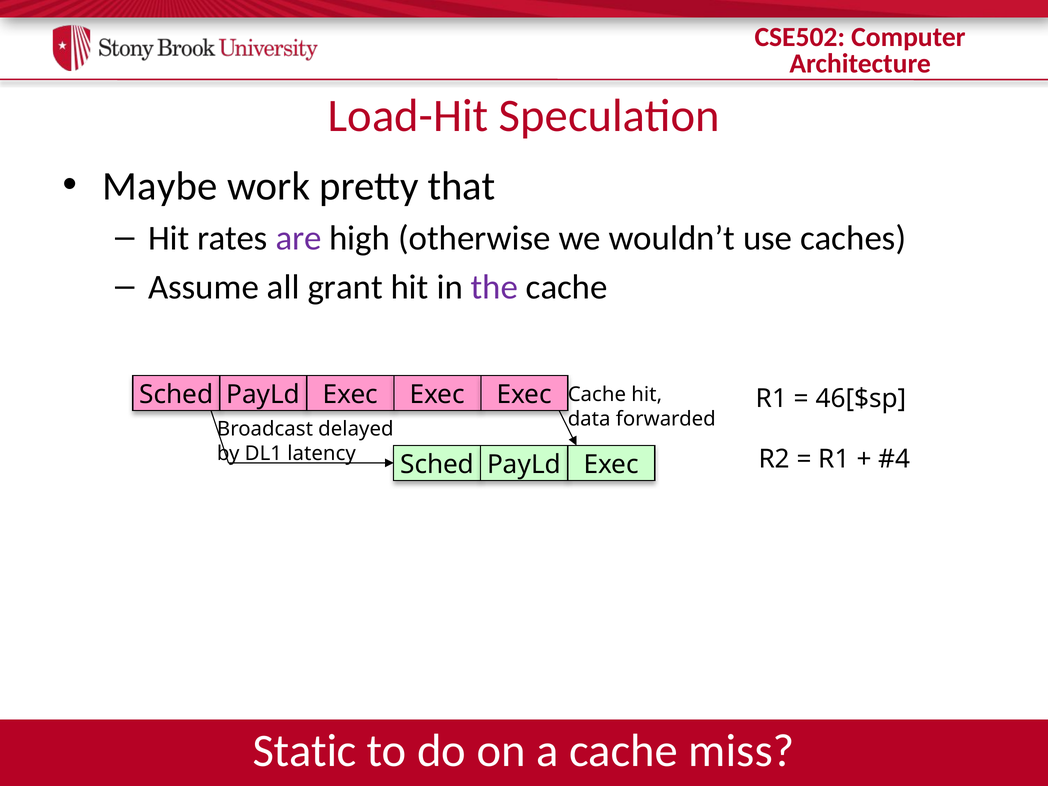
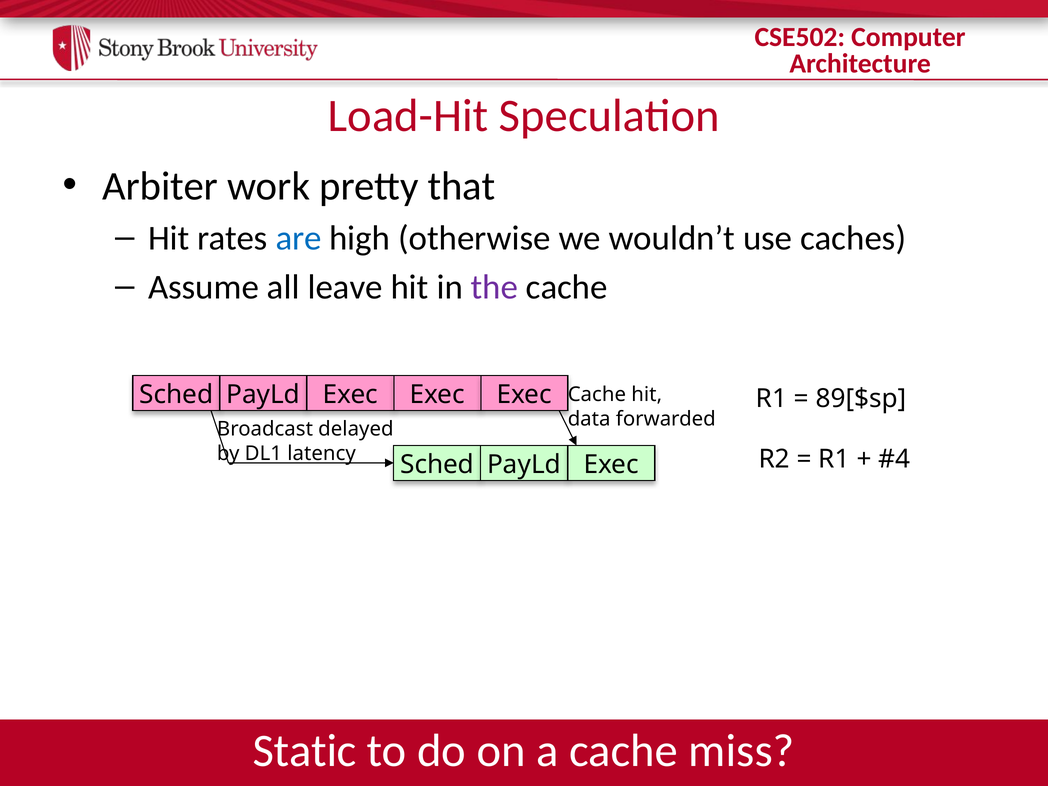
Maybe: Maybe -> Arbiter
are colour: purple -> blue
grant: grant -> leave
46[$sp: 46[$sp -> 89[$sp
